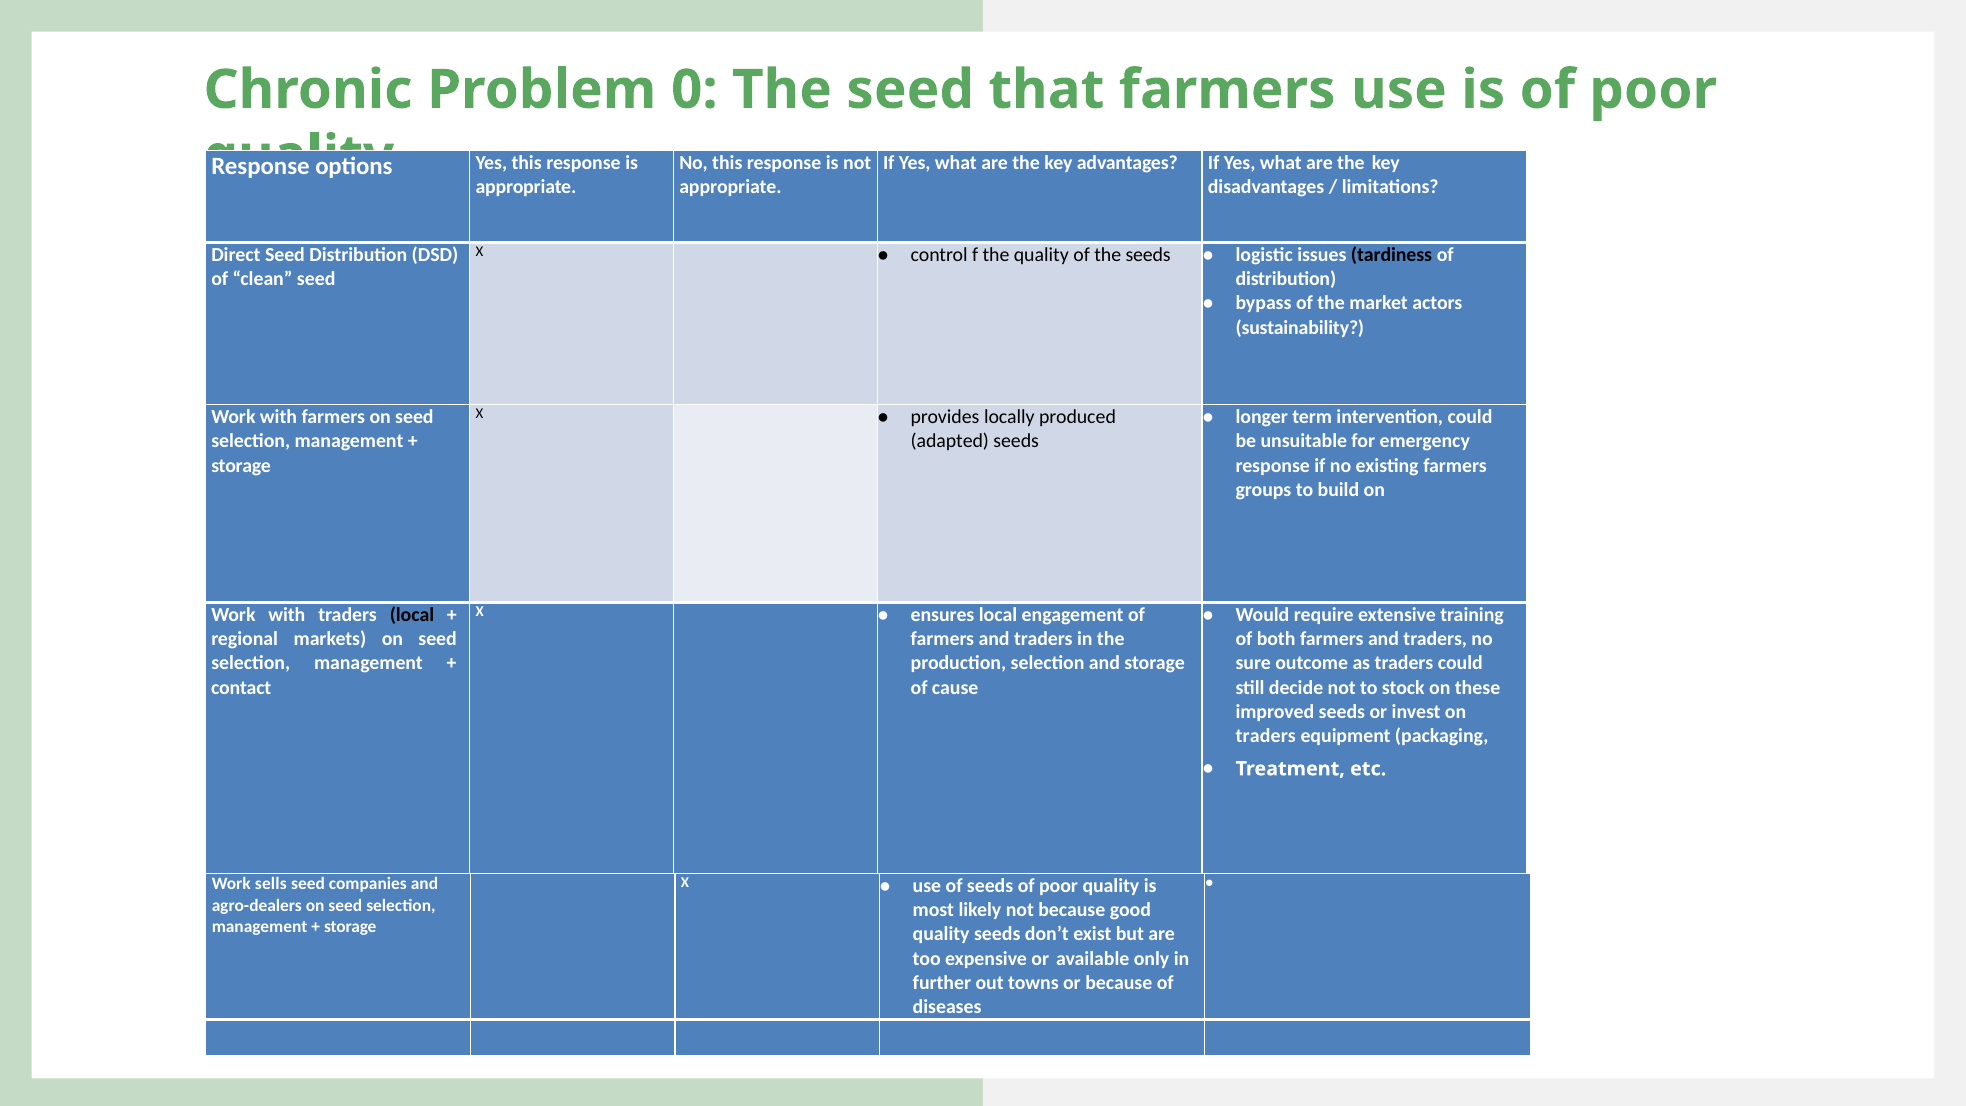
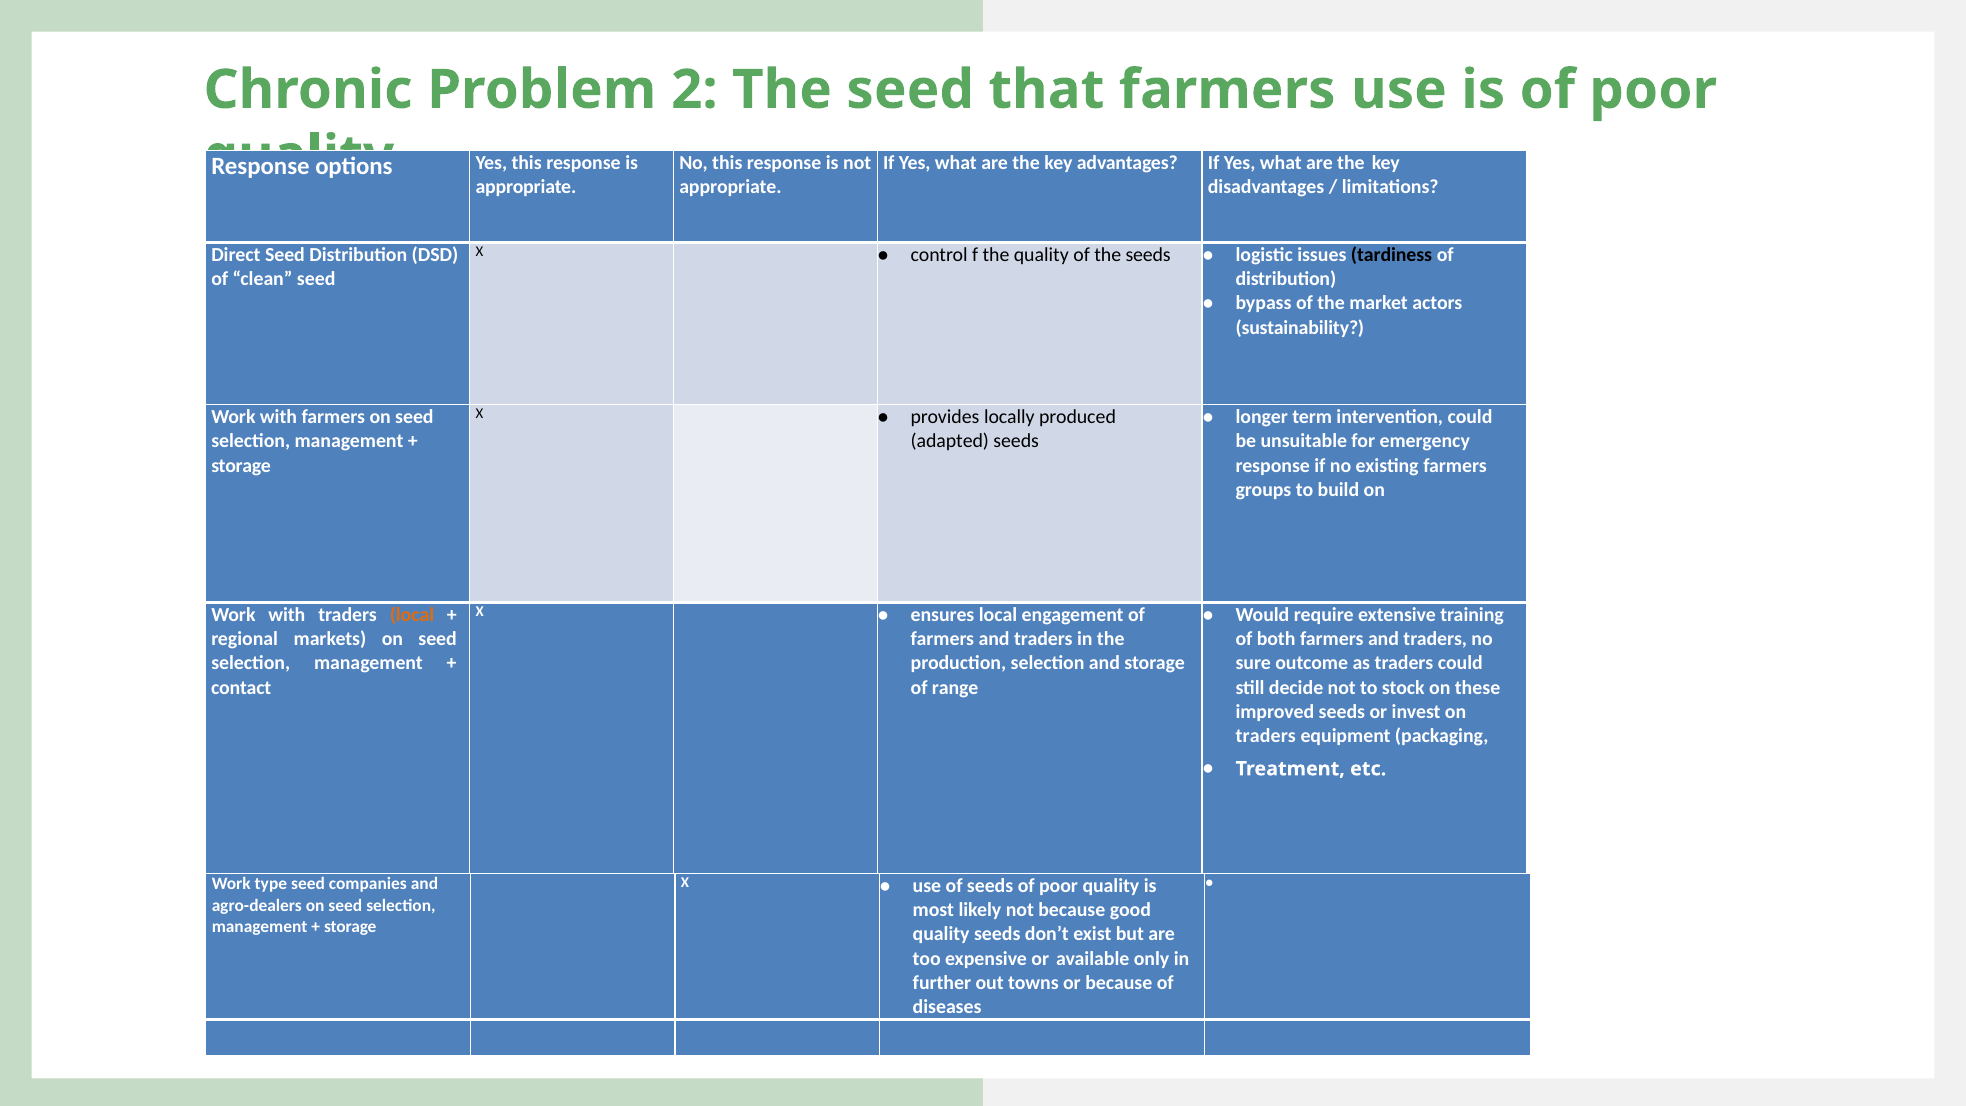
0: 0 -> 2
local at (412, 615) colour: black -> orange
cause: cause -> range
sells: sells -> type
